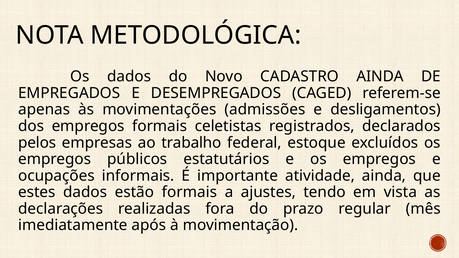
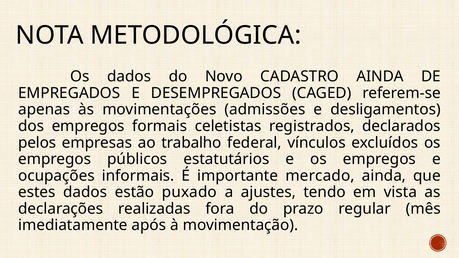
estoque: estoque -> vínculos
atividade: atividade -> mercado
estão formais: formais -> puxado
